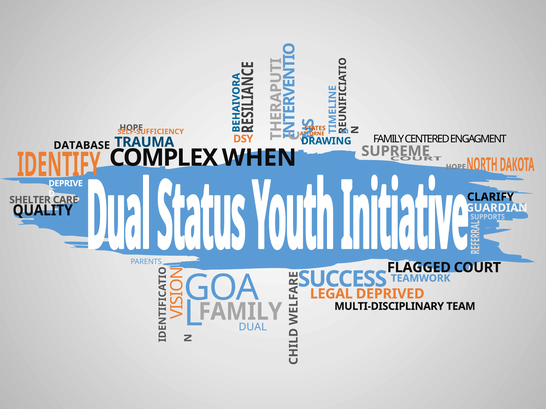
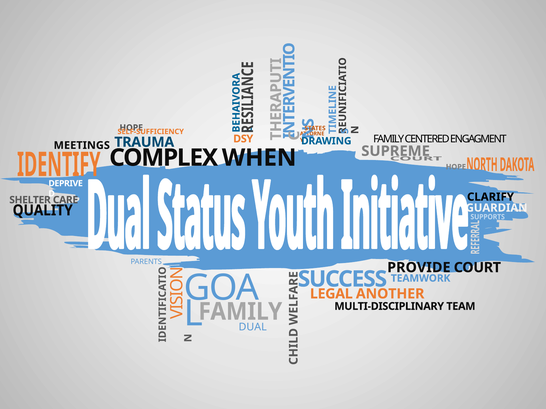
DATABASE: DATABASE -> MEETINGS
FLAGGED: FLAGGED -> PROVIDE
DEPRIVED: DEPRIVED -> ANOTHER
